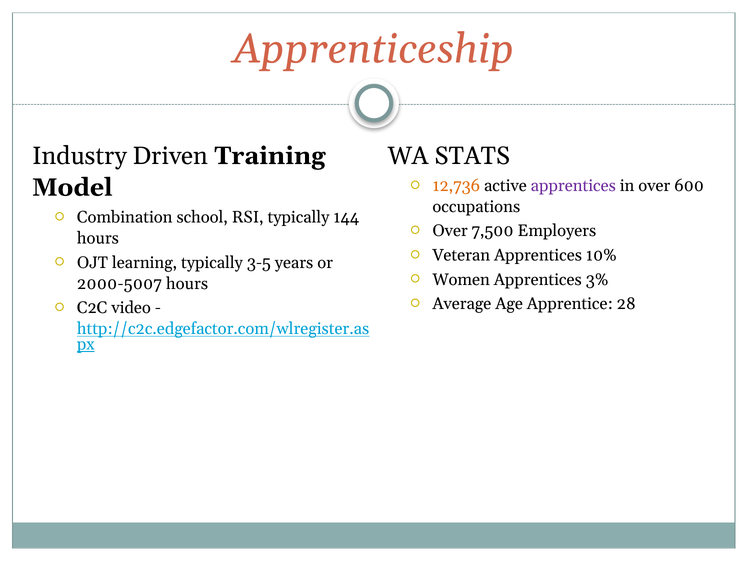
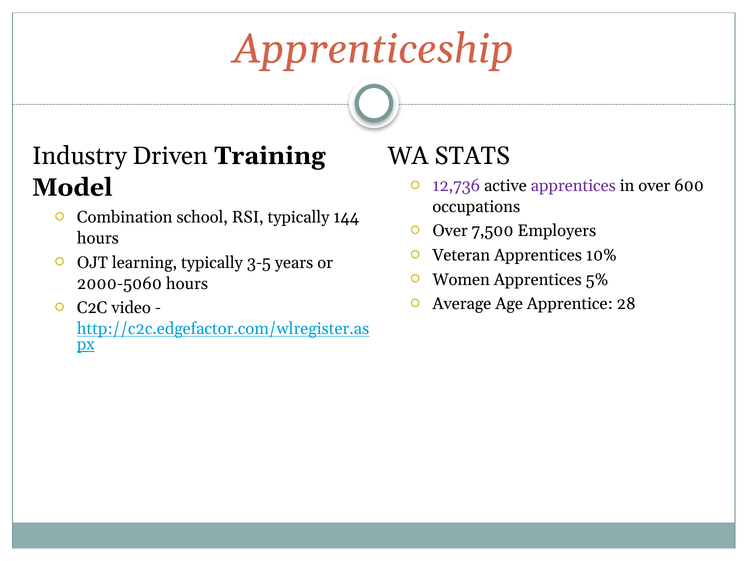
12,736 colour: orange -> purple
3%: 3% -> 5%
2000-5007: 2000-5007 -> 2000-5060
